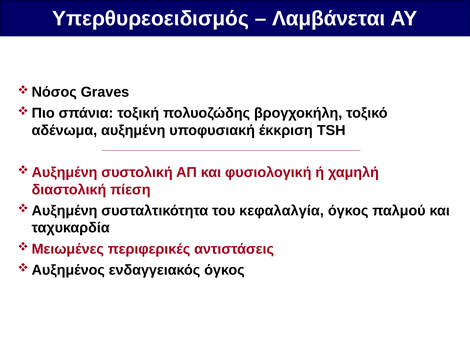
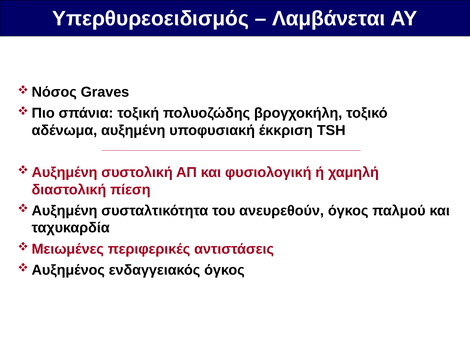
κεφαλαλγία: κεφαλαλγία -> ανευρεθούν
